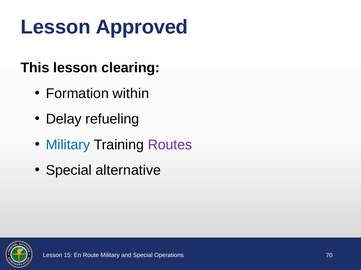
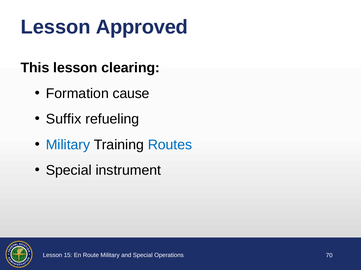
within: within -> cause
Delay: Delay -> Suffix
Routes colour: purple -> blue
alternative: alternative -> instrument
